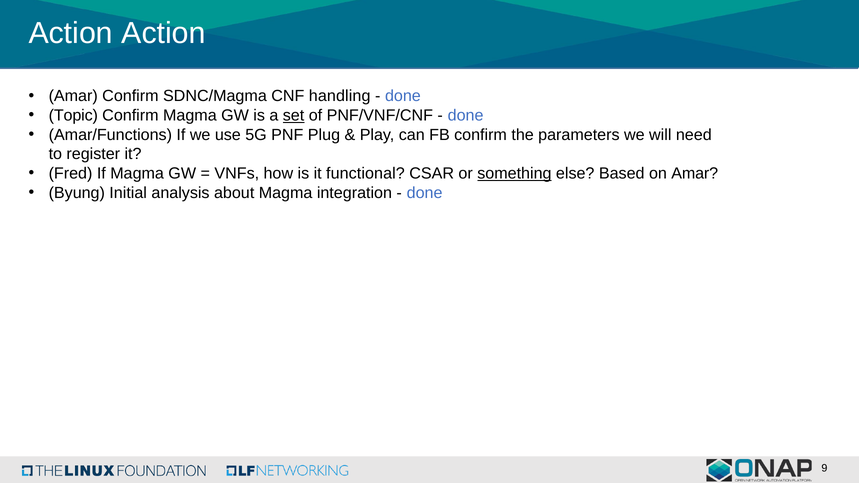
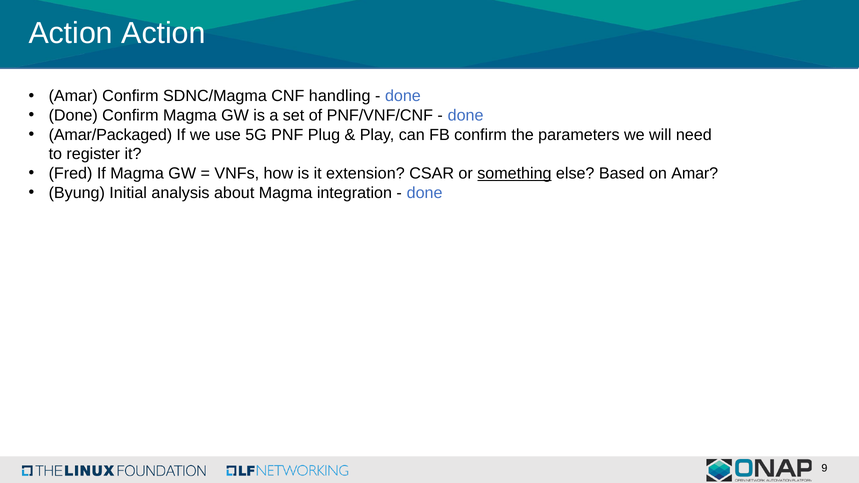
Topic at (73, 115): Topic -> Done
set underline: present -> none
Amar/Functions: Amar/Functions -> Amar/Packaged
functional: functional -> extension
